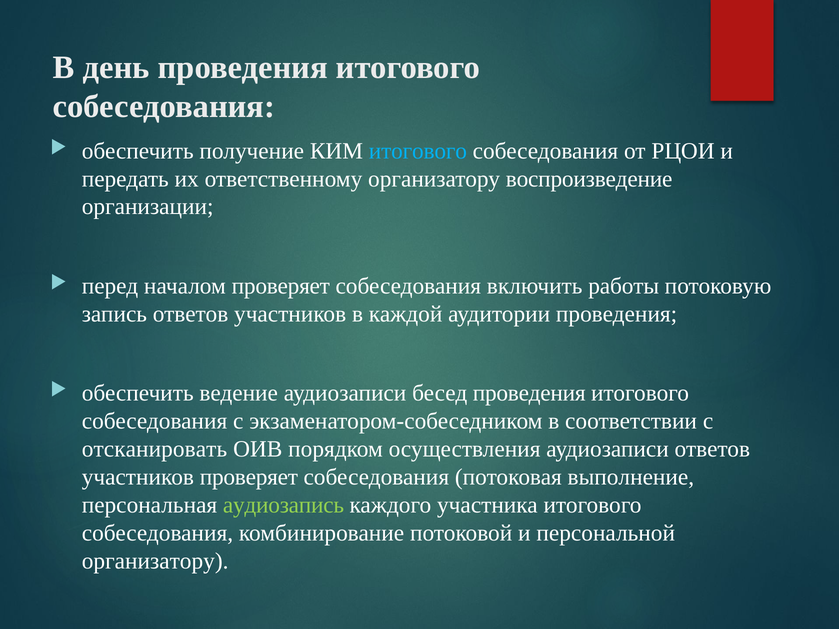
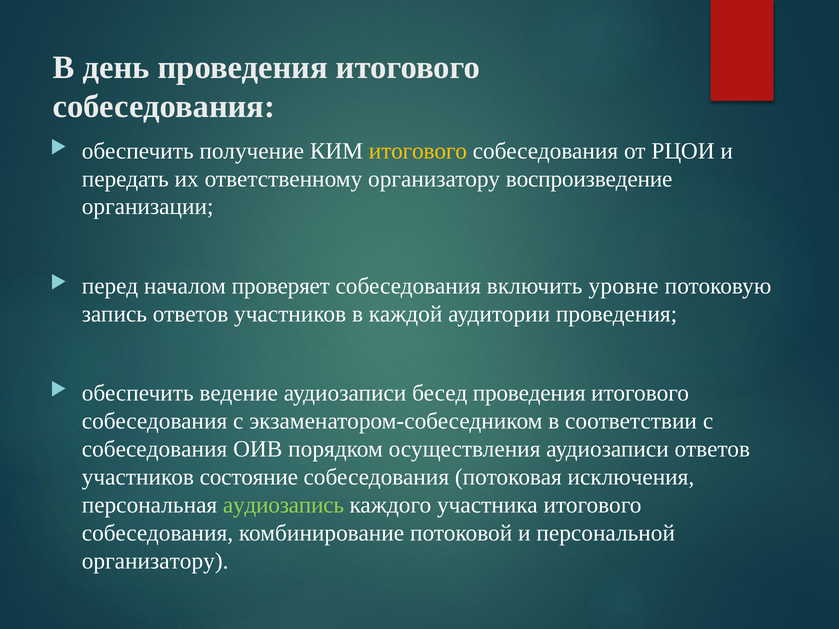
итогового at (418, 151) colour: light blue -> yellow
работы: работы -> уровне
отсканировать at (154, 449): отсканировать -> собеседования
участников проверяет: проверяет -> состояние
выполнение: выполнение -> исключения
